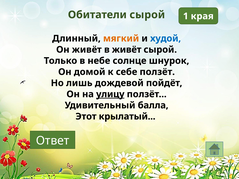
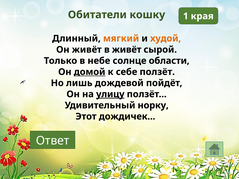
Обитатели сырой: сырой -> кошку
худой colour: blue -> orange
шнурок: шнурок -> области
домой underline: none -> present
балла: балла -> норку
крылатый: крылатый -> дождичек
